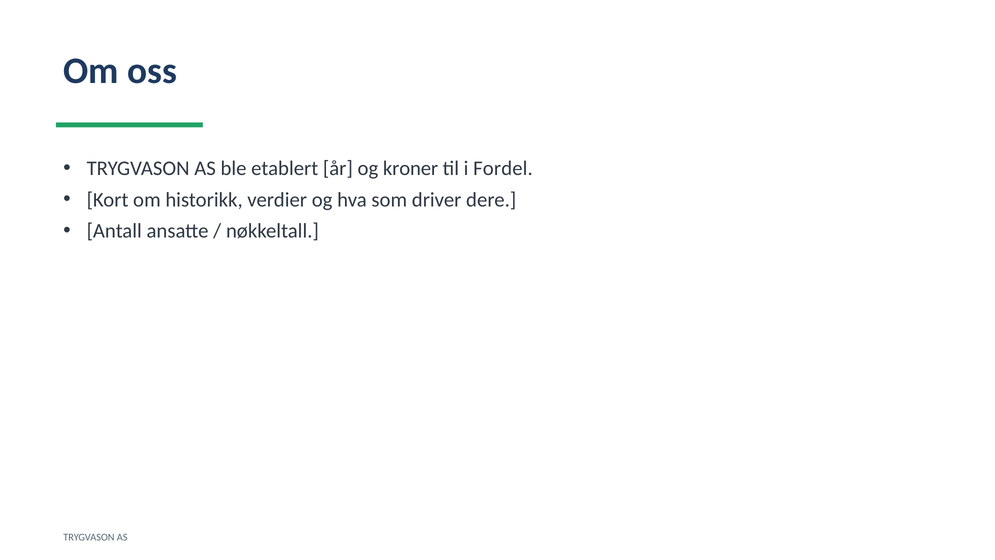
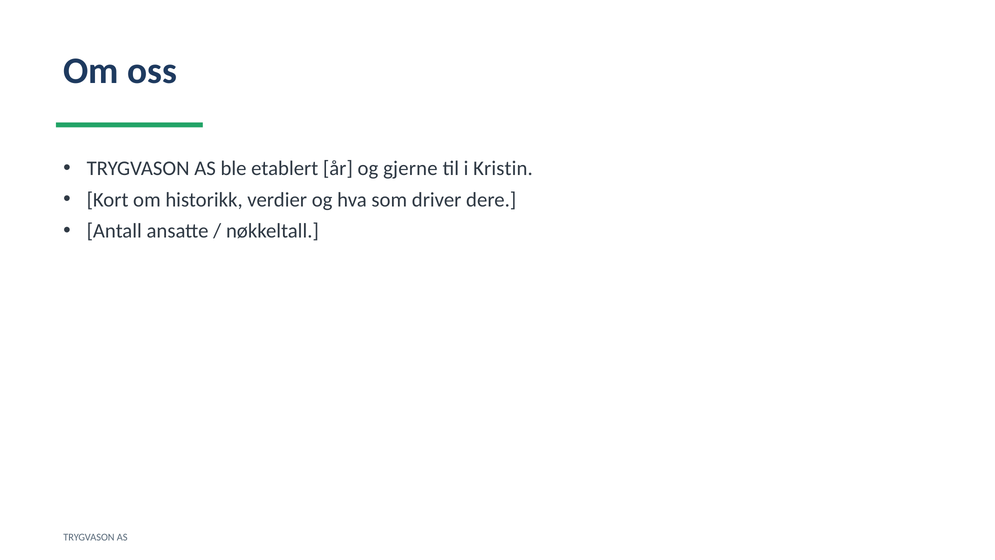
kroner: kroner -> gjerne
Fordel: Fordel -> Kristin
